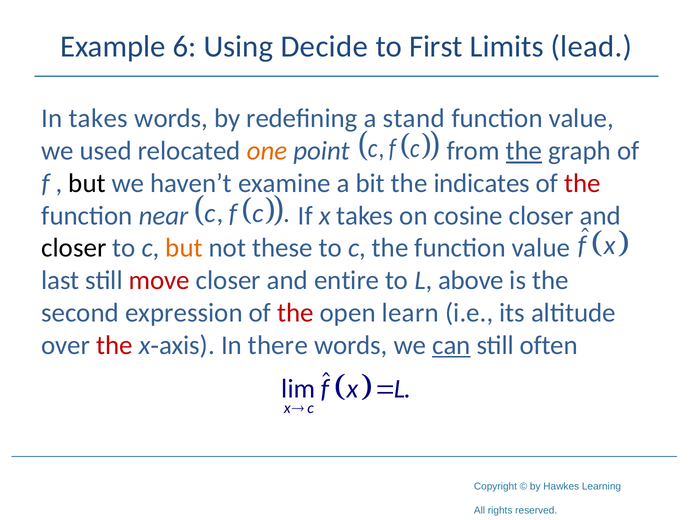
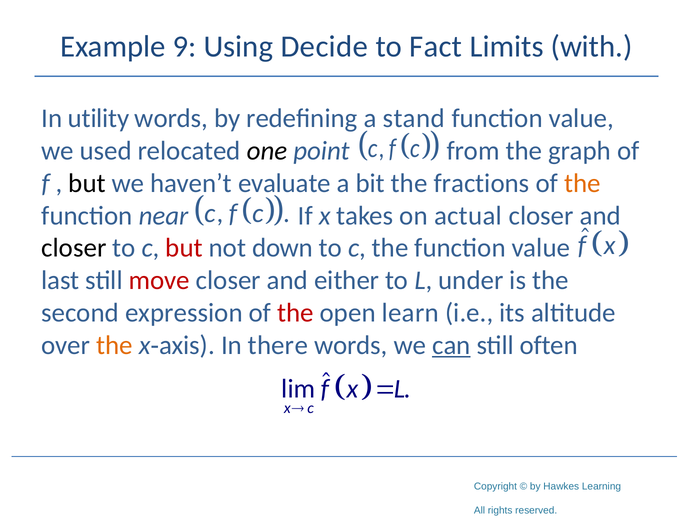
6: 6 -> 9
First: First -> Fact
lead: lead -> with
In takes: takes -> utility
one colour: orange -> black
the at (524, 151) underline: present -> none
examine: examine -> evaluate
indicates: indicates -> fractions
the at (582, 183) colour: red -> orange
cosine: cosine -> actual
but at (184, 248) colour: orange -> red
these: these -> down
entire: entire -> either
above: above -> under
the at (114, 345) colour: red -> orange
